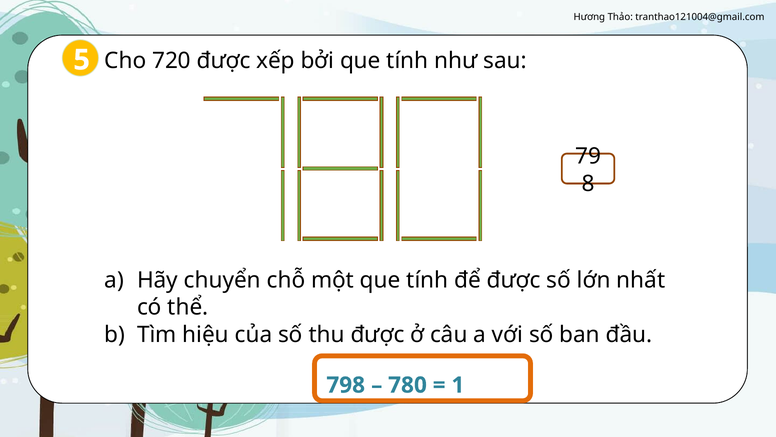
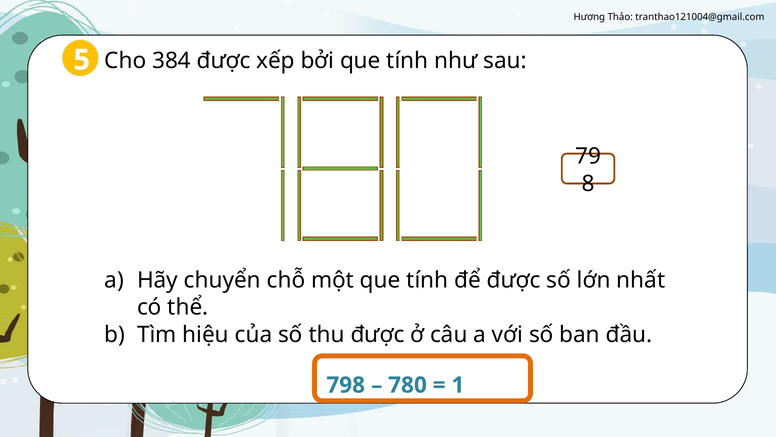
720: 720 -> 384
